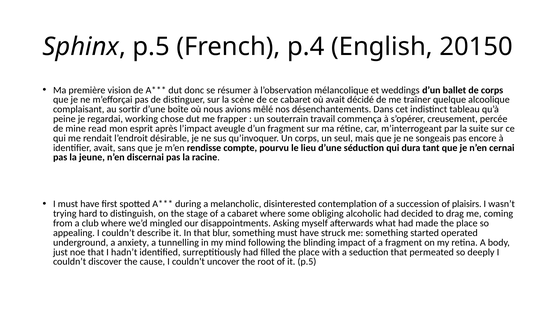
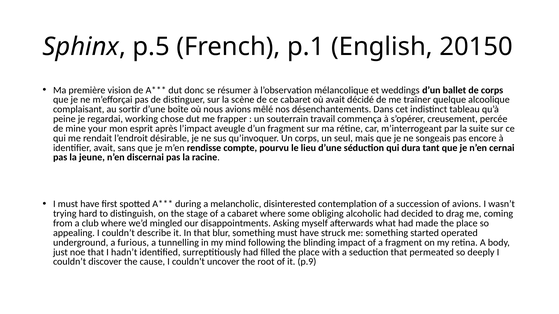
p.4: p.4 -> p.1
read: read -> your
of plaisirs: plaisirs -> avions
anxiety: anxiety -> furious
it p.5: p.5 -> p.9
